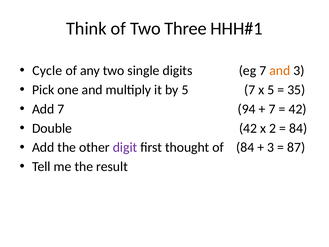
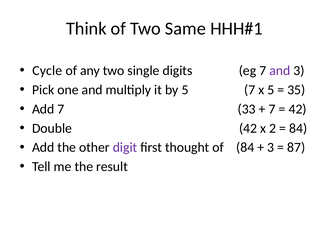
Three: Three -> Same
and at (280, 71) colour: orange -> purple
94: 94 -> 33
